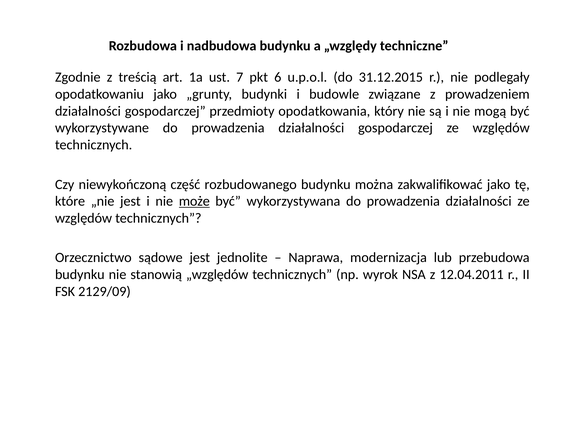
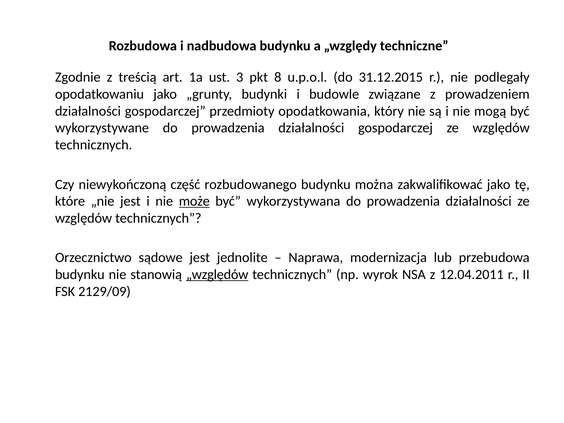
7: 7 -> 3
6: 6 -> 8
„względów underline: none -> present
